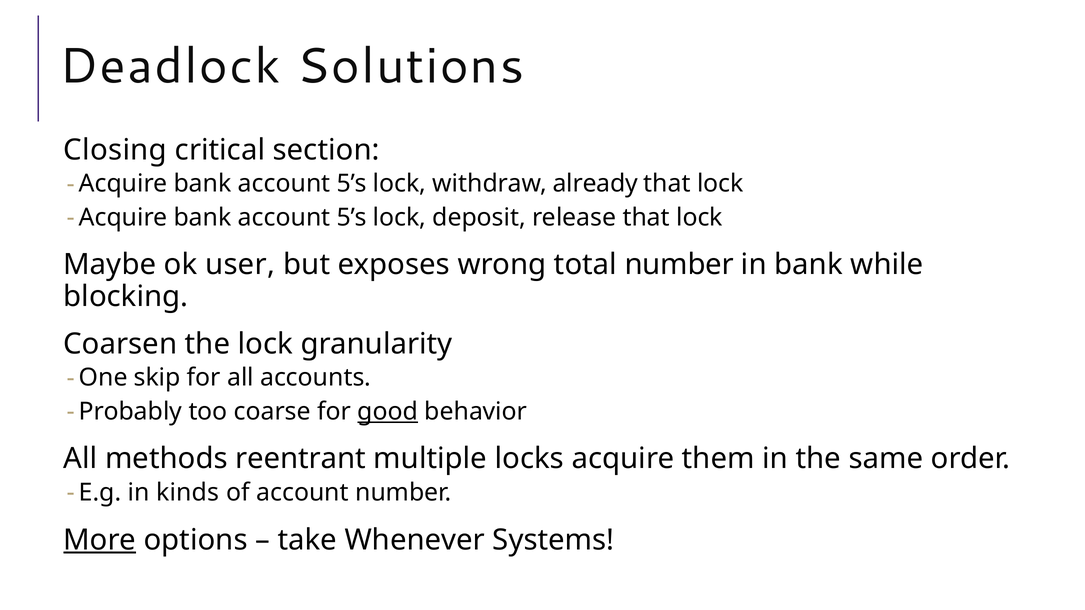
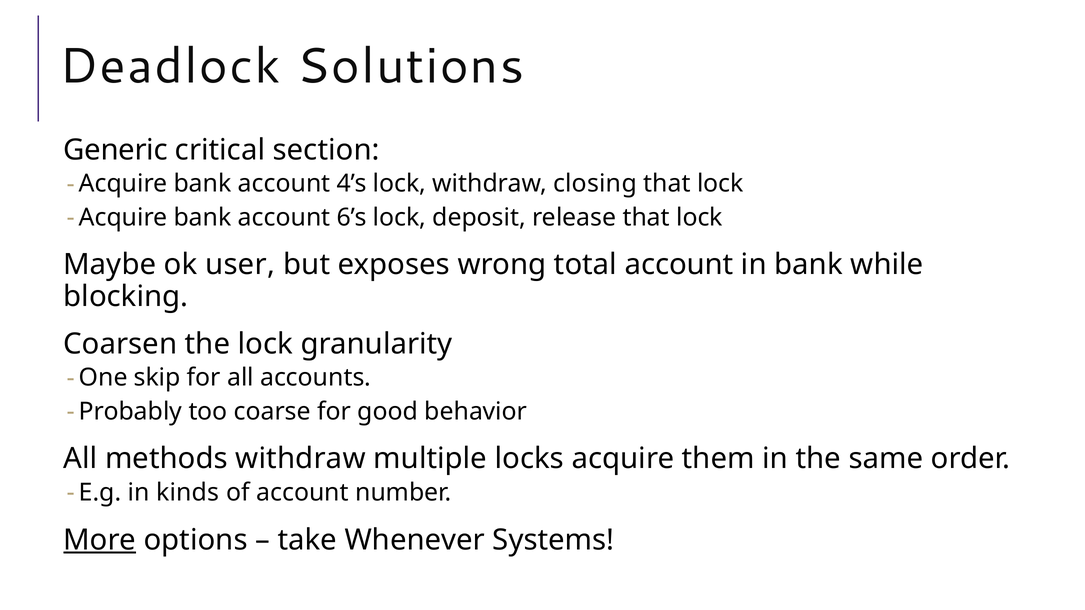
Closing: Closing -> Generic
5’s at (352, 184): 5’s -> 4’s
already: already -> closing
5’s at (352, 217): 5’s -> 6’s
total number: number -> account
good underline: present -> none
methods reentrant: reentrant -> withdraw
